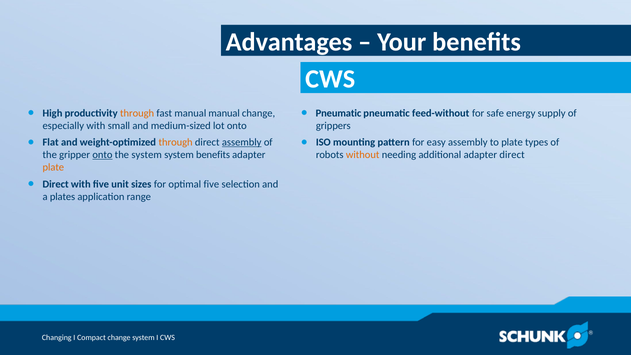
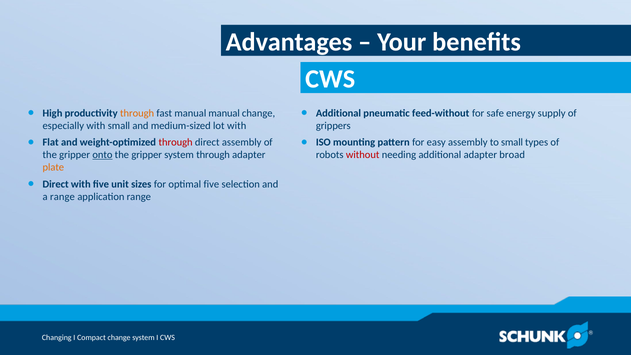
Pneumatic at (339, 113): Pneumatic -> Additional
lot onto: onto -> with
through at (176, 142) colour: orange -> red
assembly at (242, 142) underline: present -> none
to plate: plate -> small
system at (147, 155): system -> gripper
system benefits: benefits -> through
without colour: orange -> red
adapter direct: direct -> broad
a plates: plates -> range
